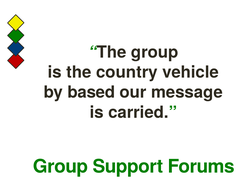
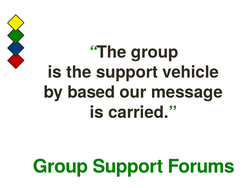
the country: country -> support
